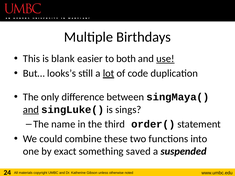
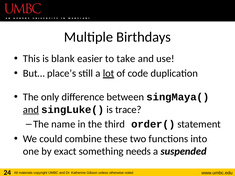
both: both -> take
use underline: present -> none
looks’s: looks’s -> place’s
sings: sings -> trace
saved: saved -> needs
